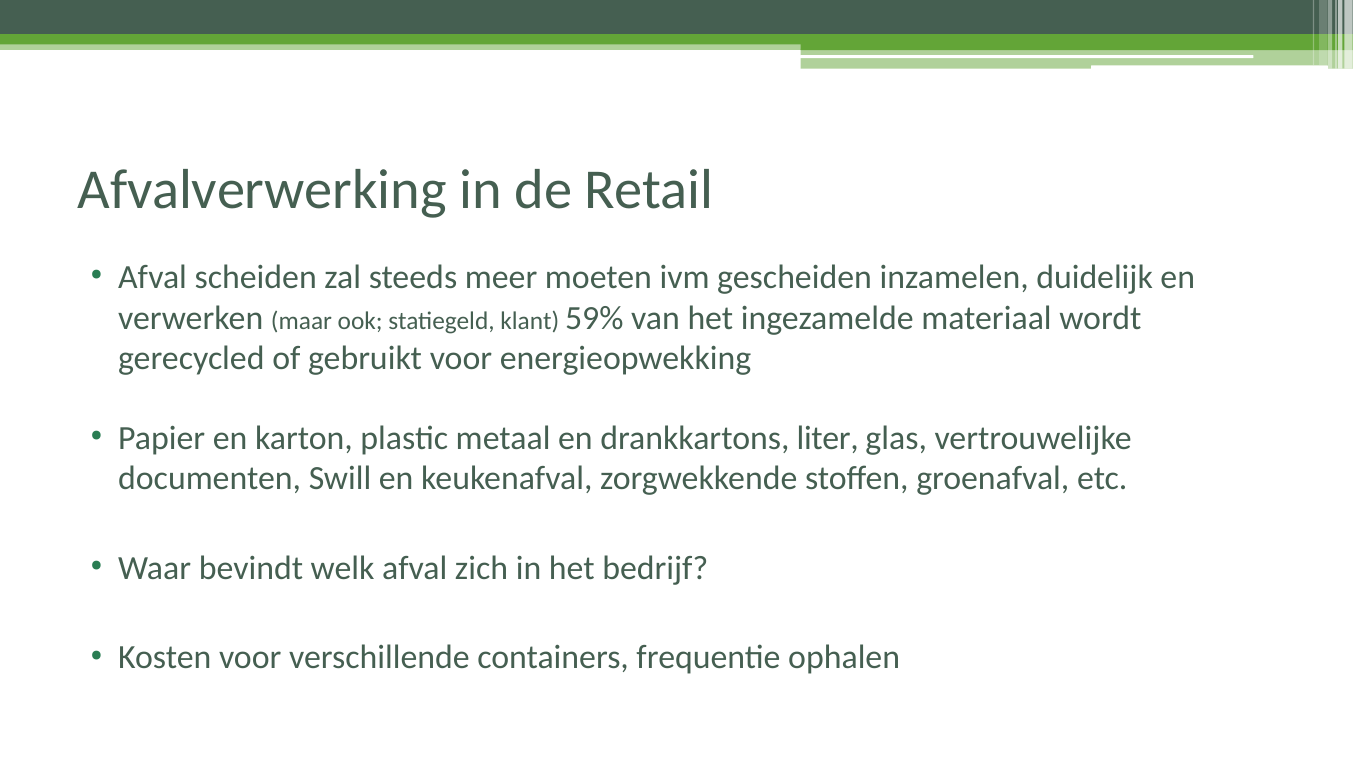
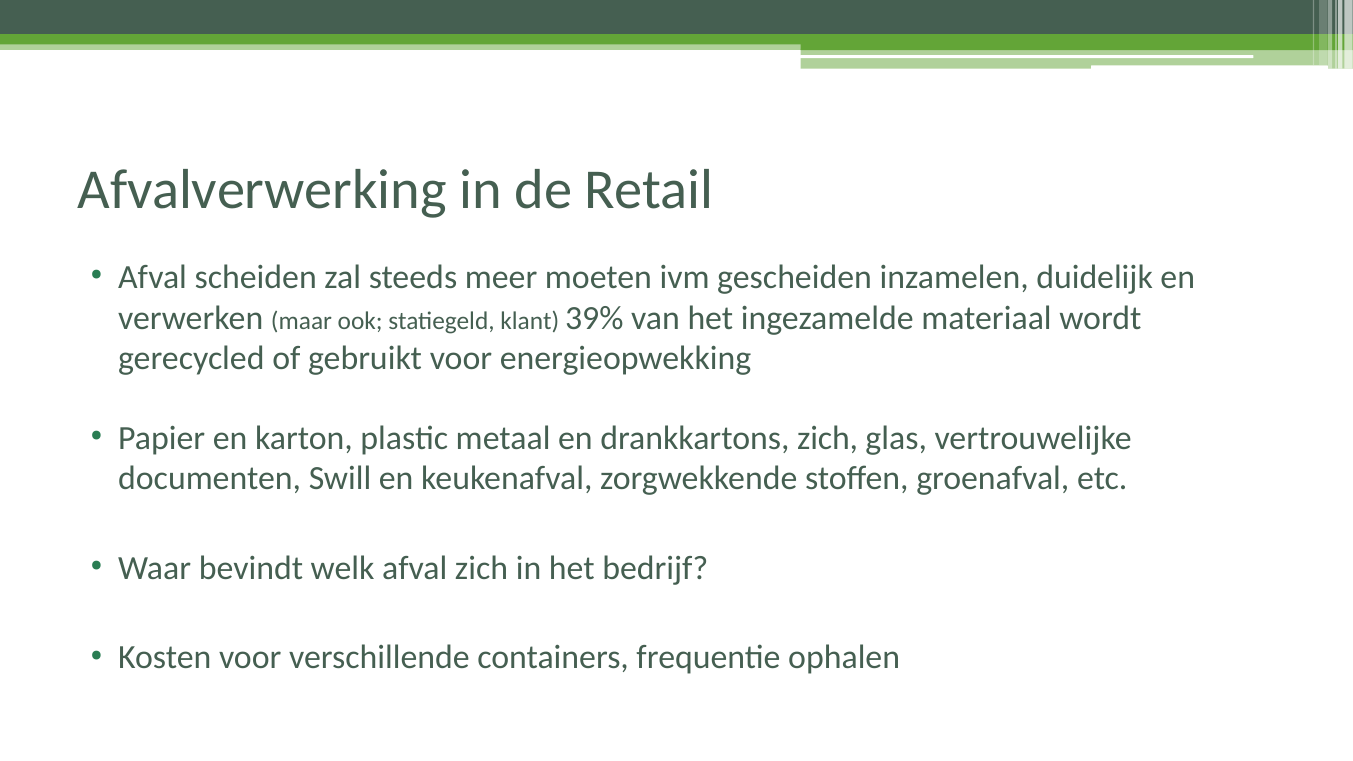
59%: 59% -> 39%
drankkartons liter: liter -> zich
